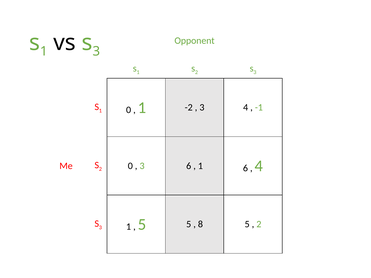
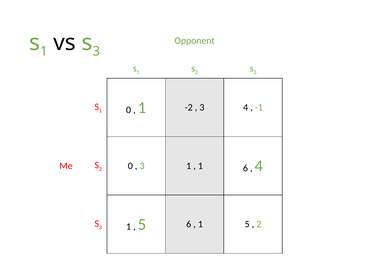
6 at (189, 166): 6 -> 1
5 5: 5 -> 6
8 at (200, 224): 8 -> 1
